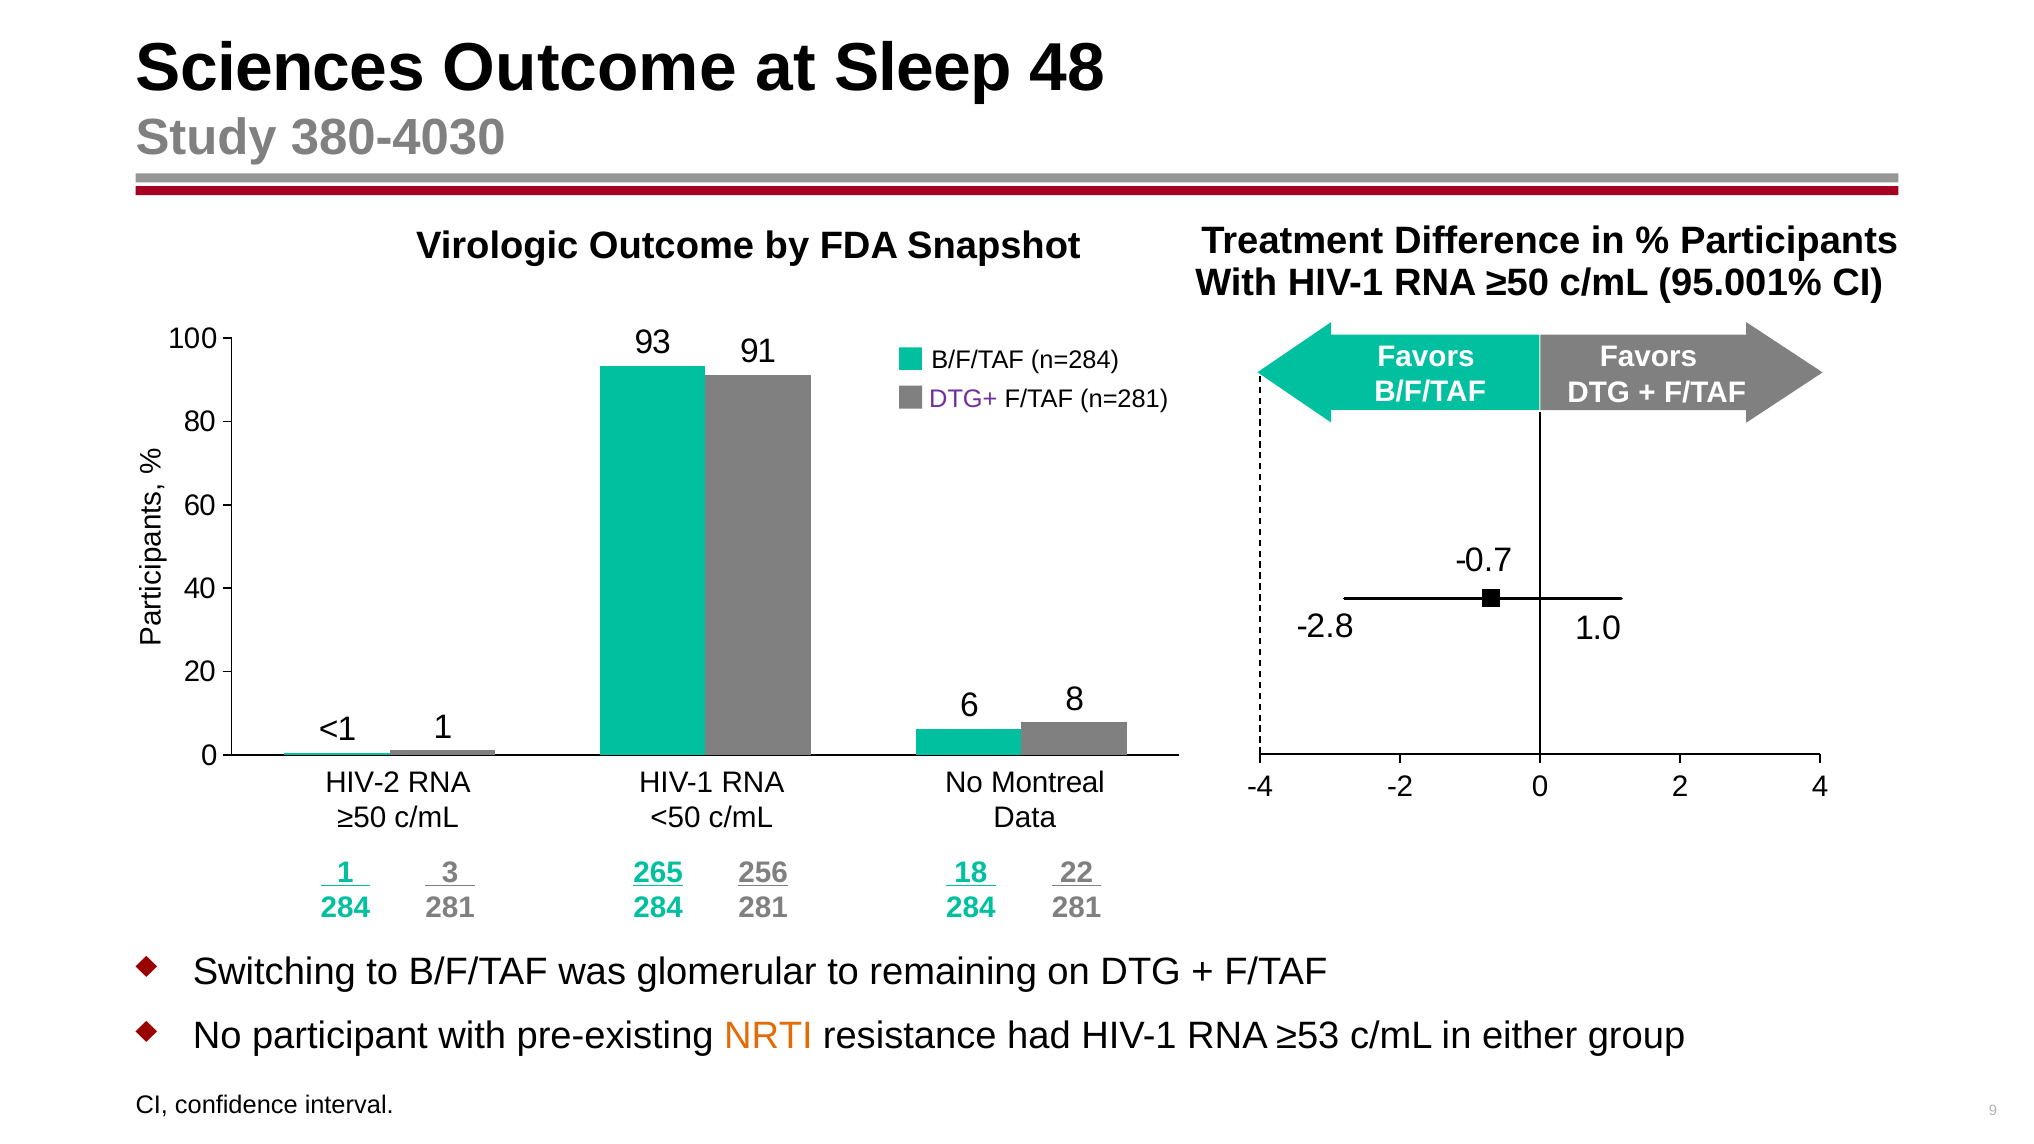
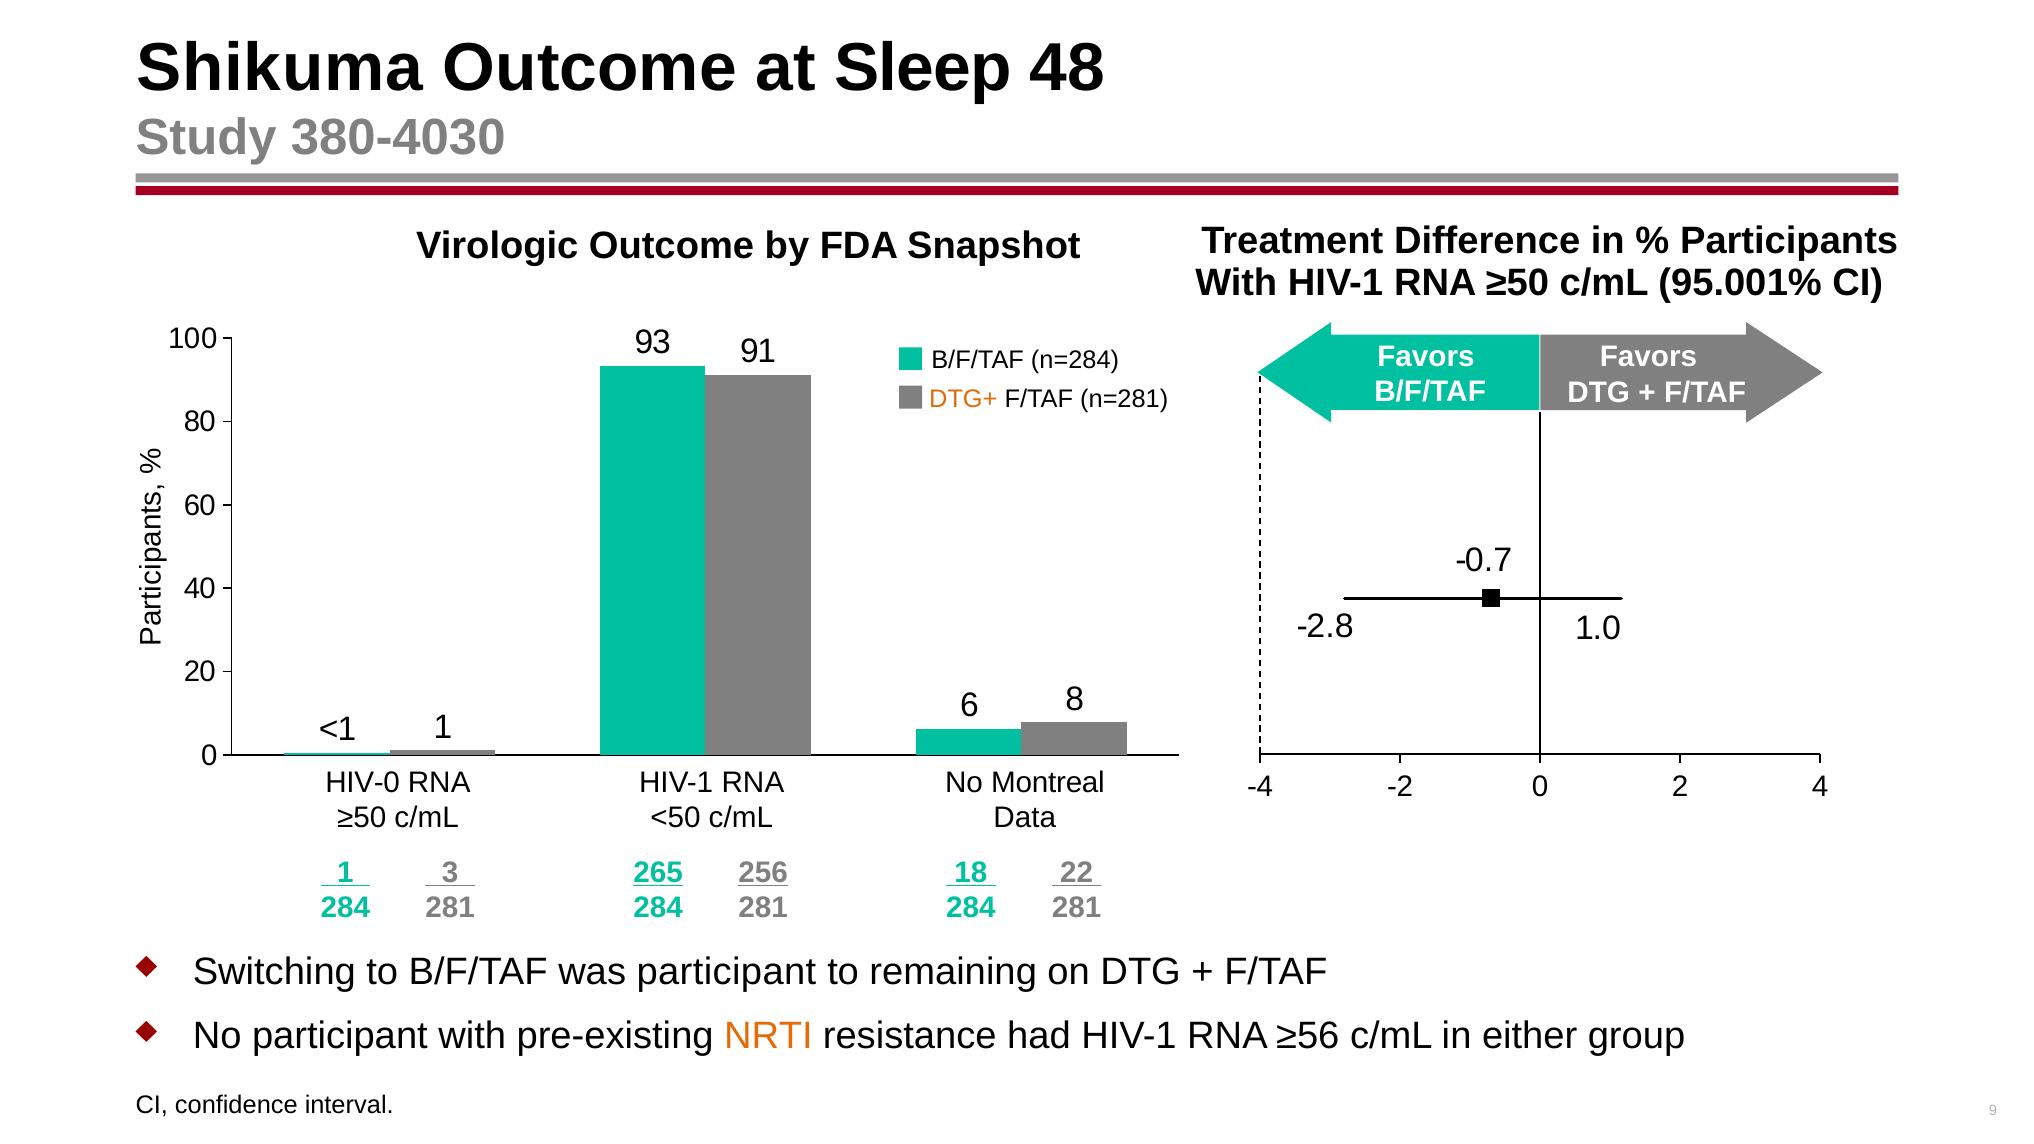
Sciences: Sciences -> Shikuma
DTG+ colour: purple -> orange
HIV-2: HIV-2 -> HIV-0
was glomerular: glomerular -> participant
≥53: ≥53 -> ≥56
